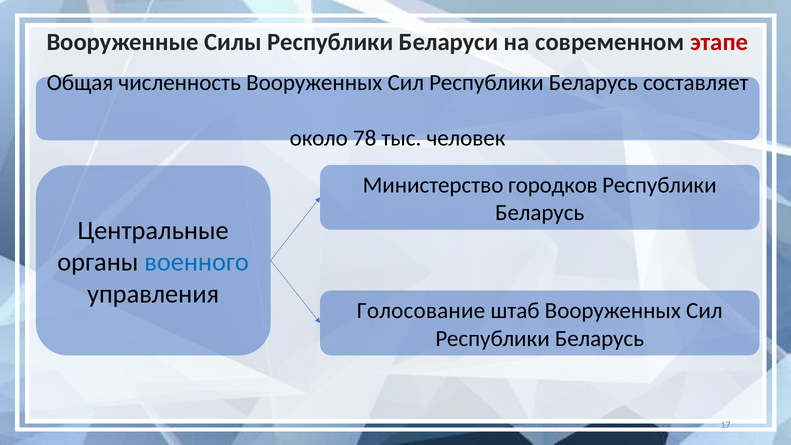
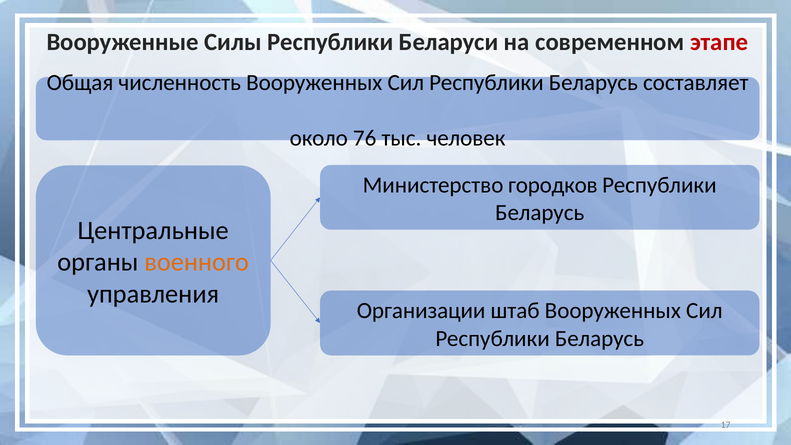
78: 78 -> 76
военного colour: blue -> orange
Голосование: Голосование -> Организации
